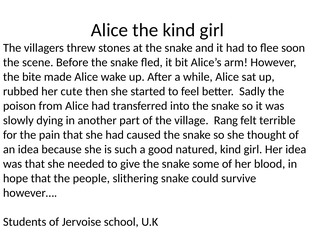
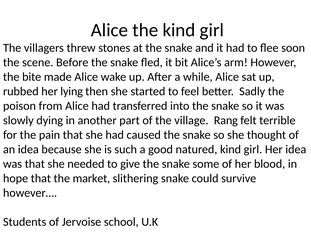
cute: cute -> lying
people: people -> market
